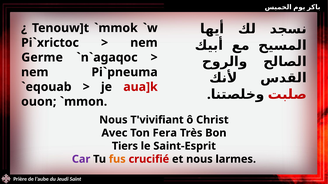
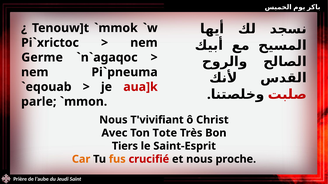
ouon: ouon -> parle
Fera: Fera -> Tote
Car colour: purple -> orange
larmes: larmes -> proche
